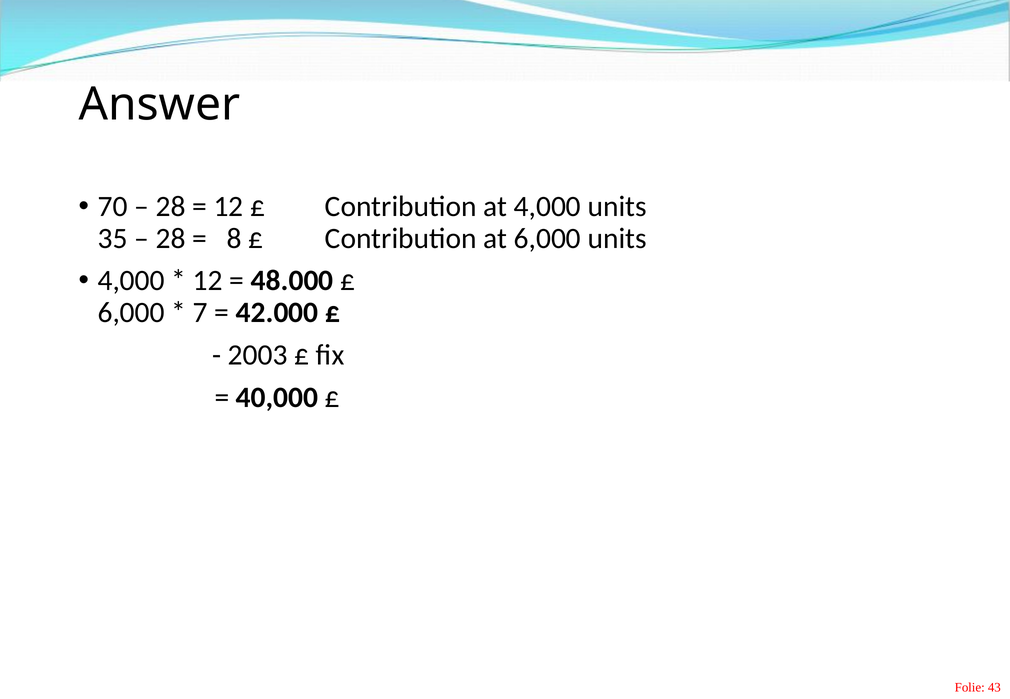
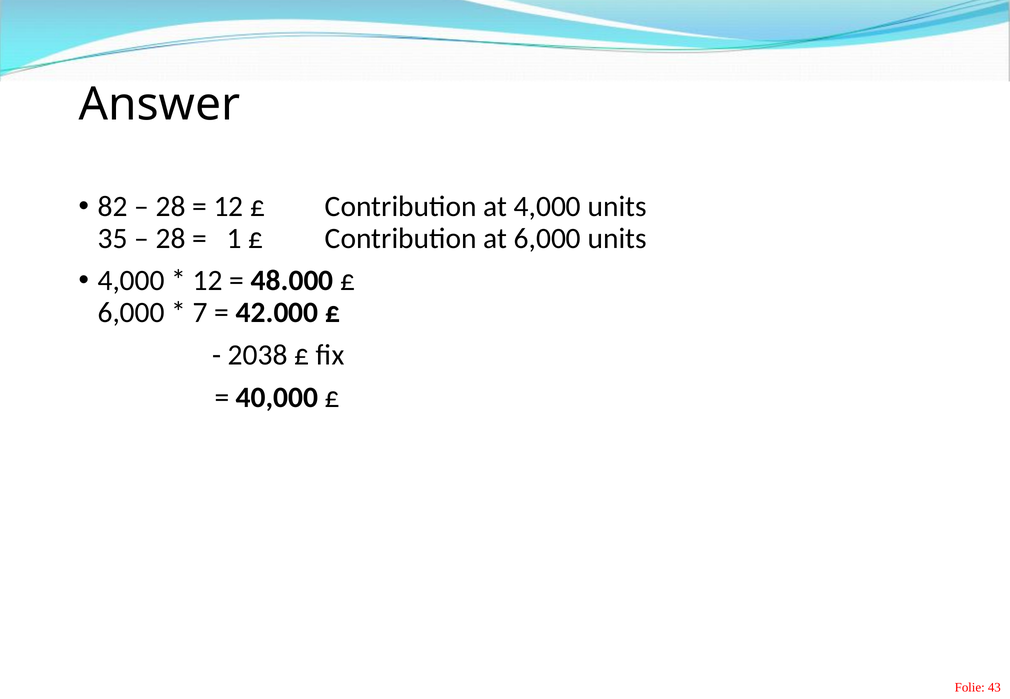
70: 70 -> 82
8: 8 -> 1
2003: 2003 -> 2038
